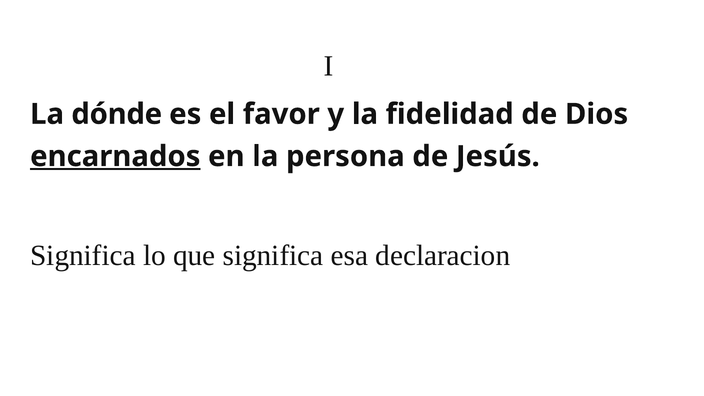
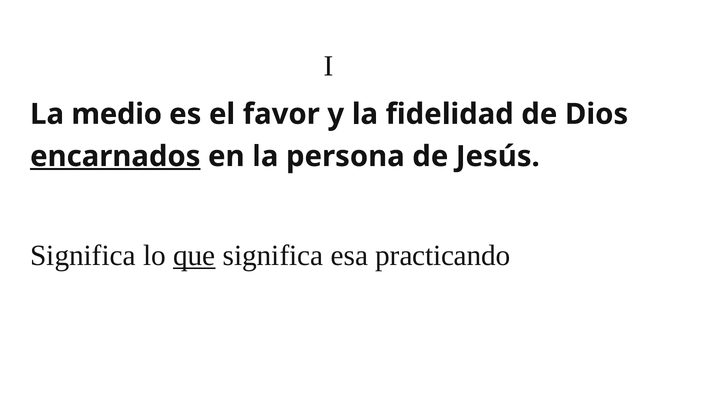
dónde: dónde -> medio
que underline: none -> present
declaracion: declaracion -> practicando
